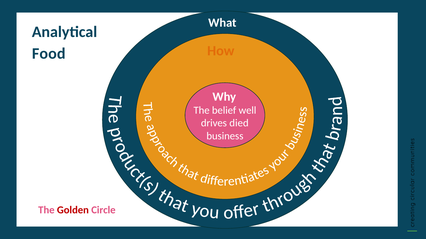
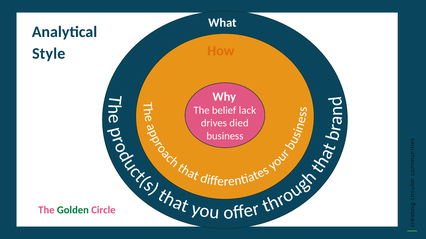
Food: Food -> Style
well: well -> lack
Golden at (73, 210) colour: red -> green
